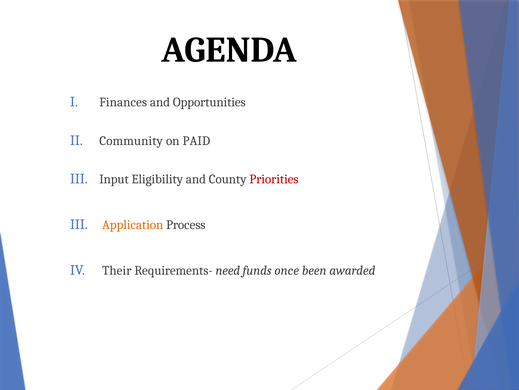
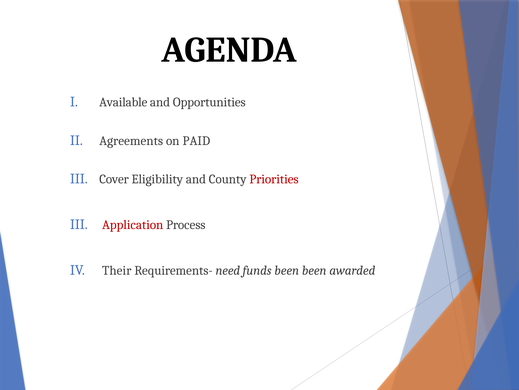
Finances: Finances -> Available
Community: Community -> Agreements
Input: Input -> Cover
Application colour: orange -> red
funds once: once -> been
